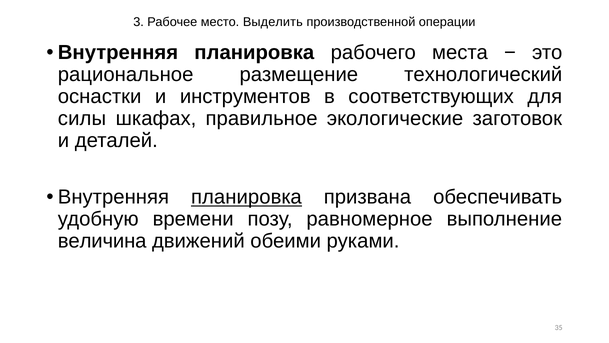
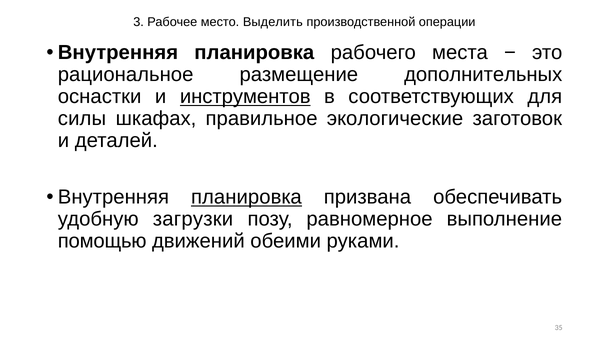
технологический: технологический -> дополнительных
инструментов underline: none -> present
времени: времени -> загрузки
величина: величина -> помощью
